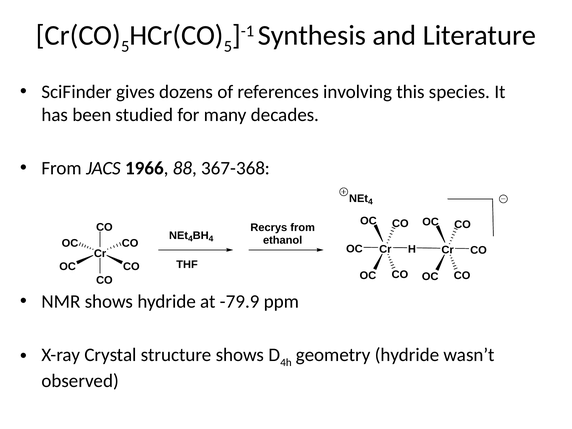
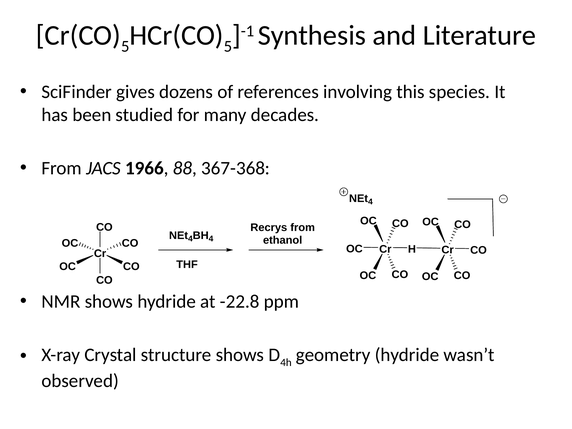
-79.9: -79.9 -> -22.8
